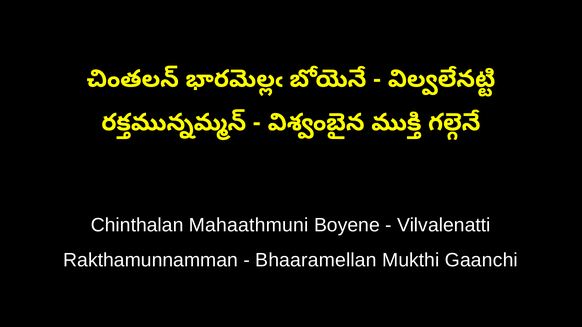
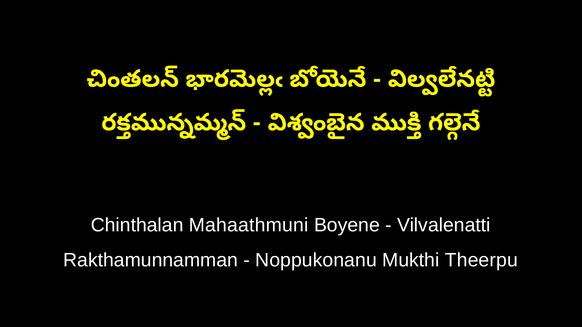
Bhaaramellan: Bhaaramellan -> Noppukonanu
Gaanchi: Gaanchi -> Theerpu
